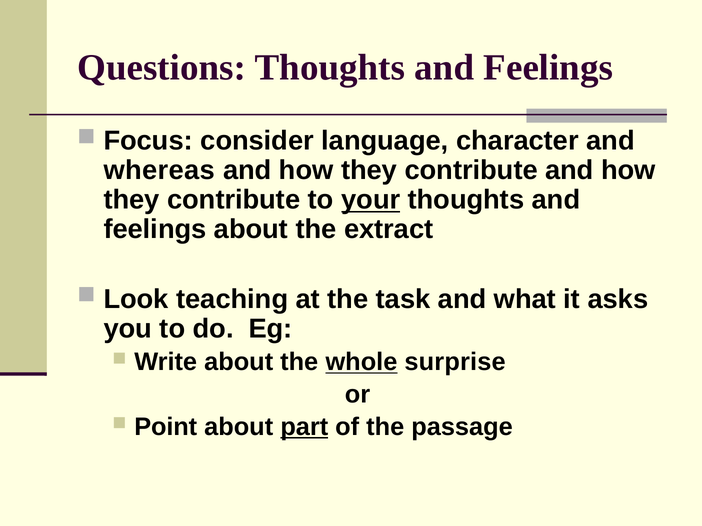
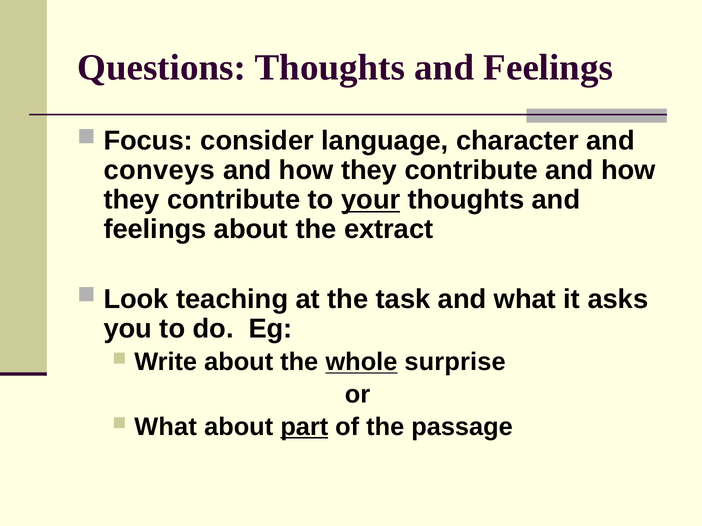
whereas: whereas -> conveys
Point at (166, 427): Point -> What
